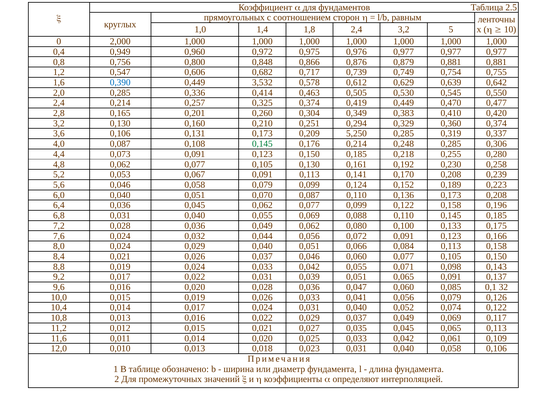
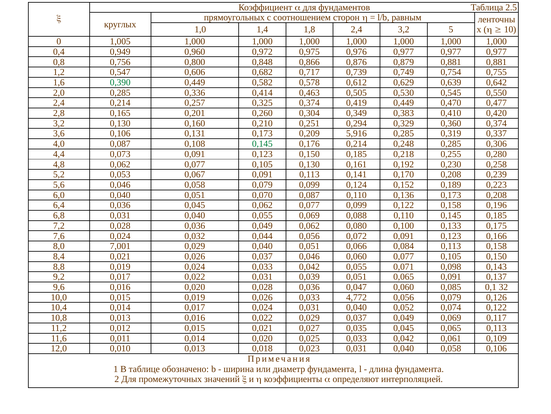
2,000: 2,000 -> 1,005
0,390 colour: blue -> green
3,532: 3,532 -> 0,582
5,250: 5,250 -> 5,916
8,0 0,024: 0,024 -> 7,001
0,041: 0,041 -> 4,772
